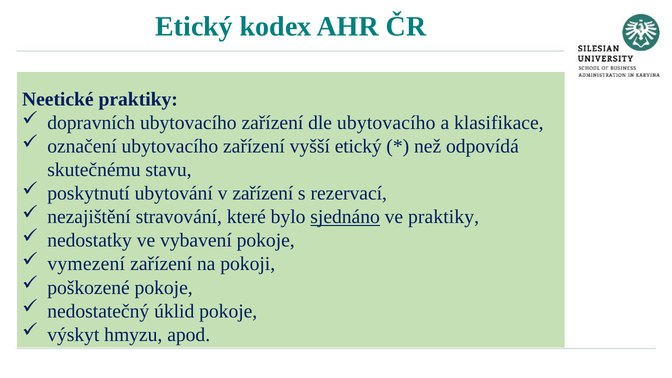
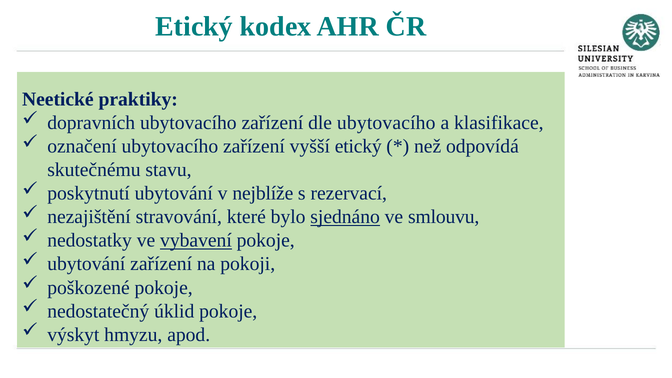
v zařízení: zařízení -> nejblíže
ve praktiky: praktiky -> smlouvu
vybavení underline: none -> present
vymezení at (86, 264): vymezení -> ubytování
